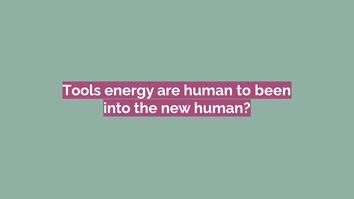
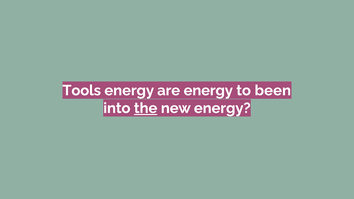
are human: human -> energy
the underline: none -> present
new human: human -> energy
